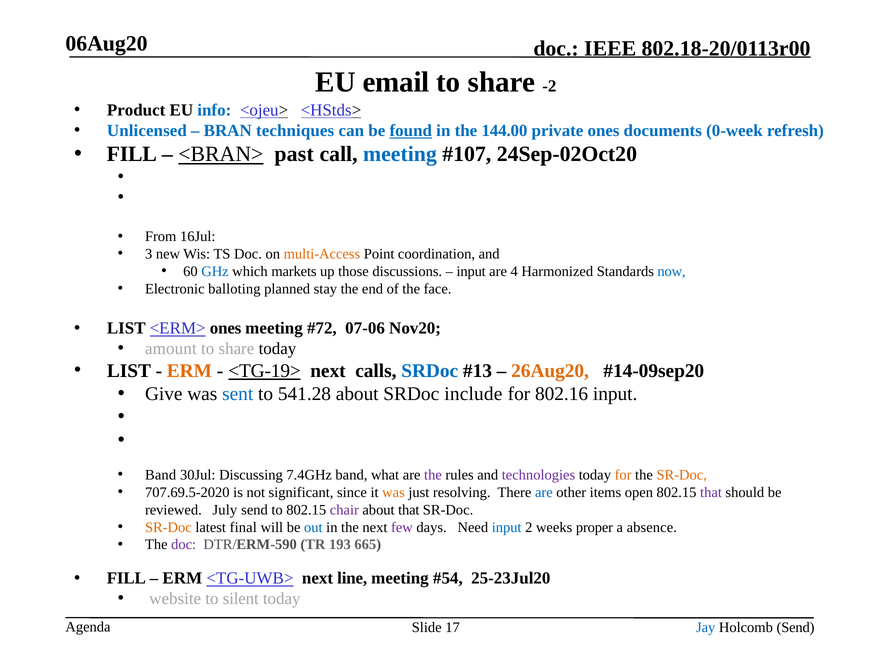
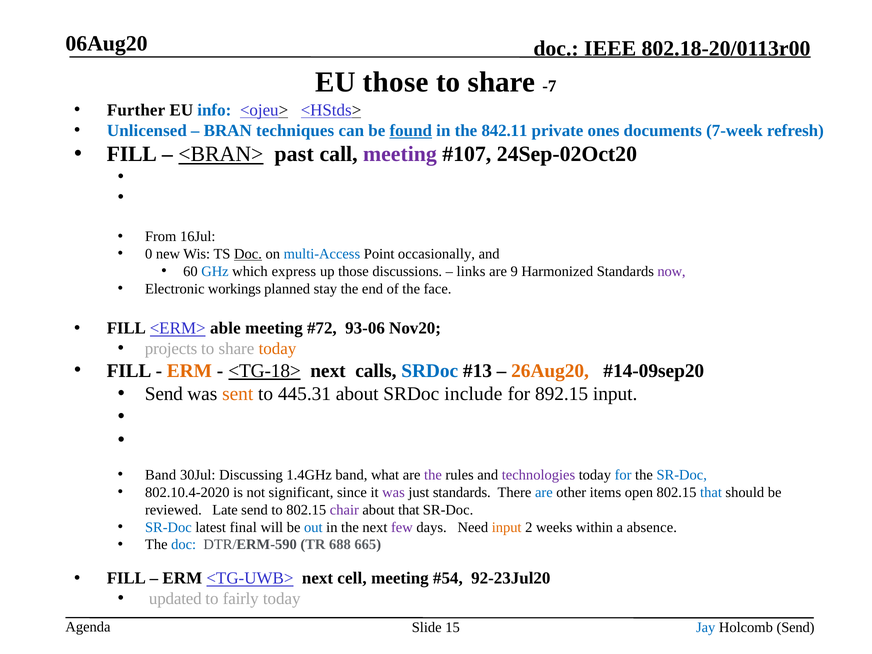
EU email: email -> those
-2: -2 -> -7
Product: Product -> Further
144.00: 144.00 -> 842.11
0-week: 0-week -> 7-week
meeting at (400, 154) colour: blue -> purple
3: 3 -> 0
Doc at (248, 254) underline: none -> present
multi-Access colour: orange -> blue
coordination: coordination -> occasionally
markets: markets -> express
input at (471, 271): input -> links
4: 4 -> 9
now colour: blue -> purple
balloting: balloting -> workings
LIST at (126, 328): LIST -> FILL
<ERM> ones: ones -> able
07-06: 07-06 -> 93-06
amount: amount -> projects
today at (277, 349) colour: black -> orange
LIST at (129, 371): LIST -> FILL
<TG-19>: <TG-19> -> <TG-18>
Give at (164, 394): Give -> Send
sent colour: blue -> orange
541.28: 541.28 -> 445.31
802.16: 802.16 -> 892.15
7.4GHz: 7.4GHz -> 1.4GHz
for at (623, 475) colour: orange -> blue
SR-Doc at (682, 475) colour: orange -> blue
707.69.5-2020: 707.69.5-2020 -> 802.10.4-2020
was at (393, 492) colour: orange -> purple
just resolving: resolving -> standards
that at (711, 492) colour: purple -> blue
July: July -> Late
SR-Doc at (168, 527) colour: orange -> blue
input at (507, 527) colour: blue -> orange
proper: proper -> within
doc at (184, 545) colour: purple -> blue
193: 193 -> 688
line: line -> cell
25-23Jul20: 25-23Jul20 -> 92-23Jul20
website: website -> updated
silent: silent -> fairly
17: 17 -> 15
